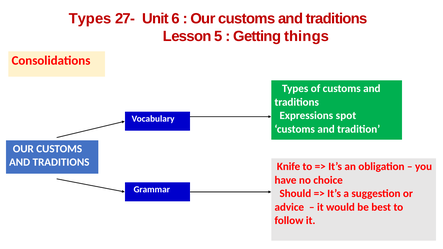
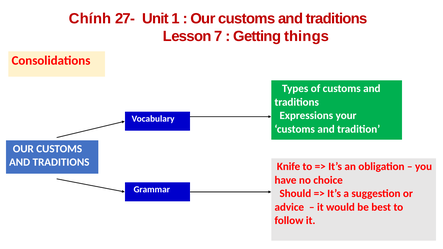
Types at (90, 19): Types -> Chính
6: 6 -> 1
5: 5 -> 7
spot: spot -> your
